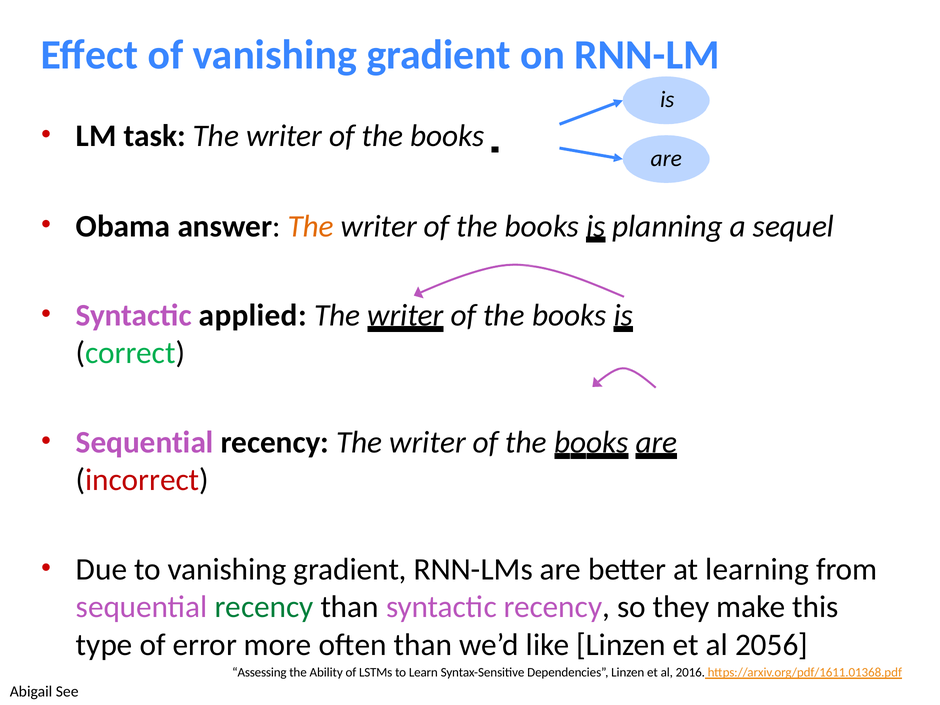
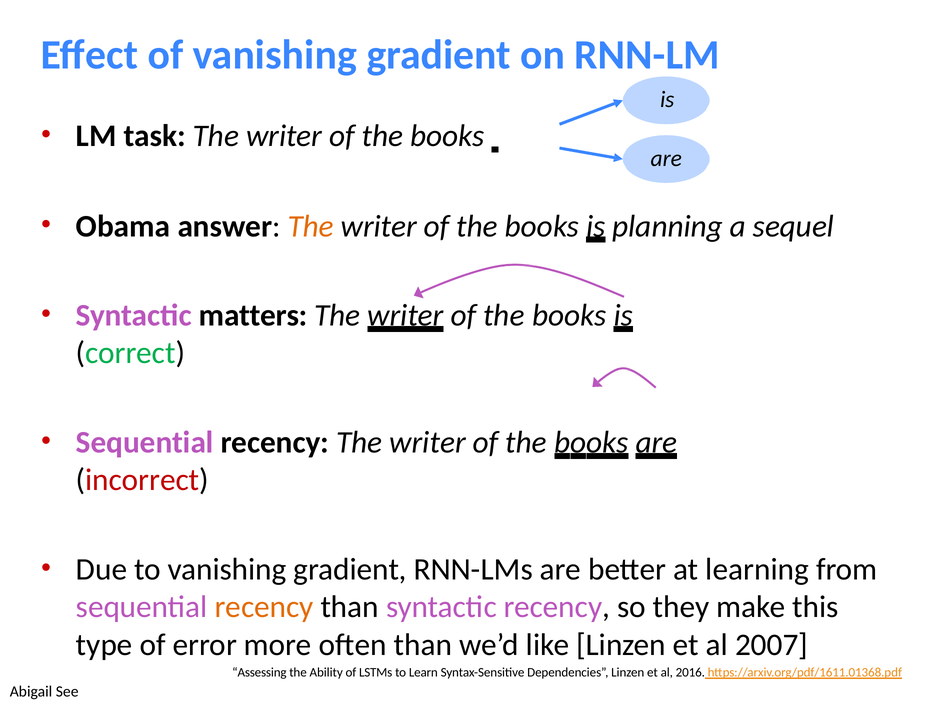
applied: applied -> matters
recency at (264, 607) colour: green -> orange
2056: 2056 -> 2007
